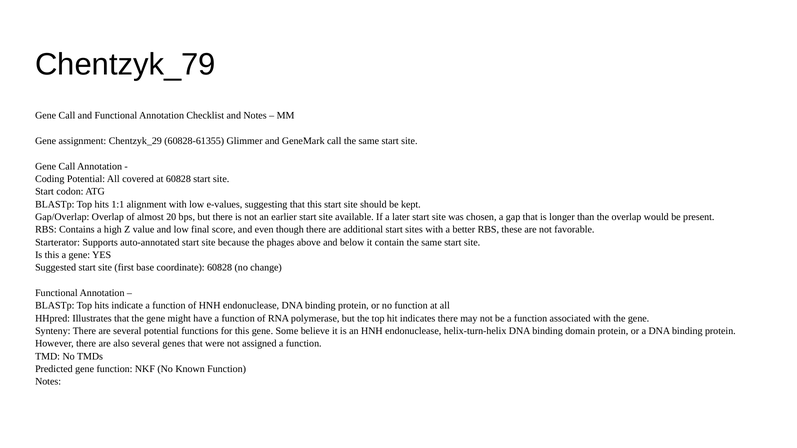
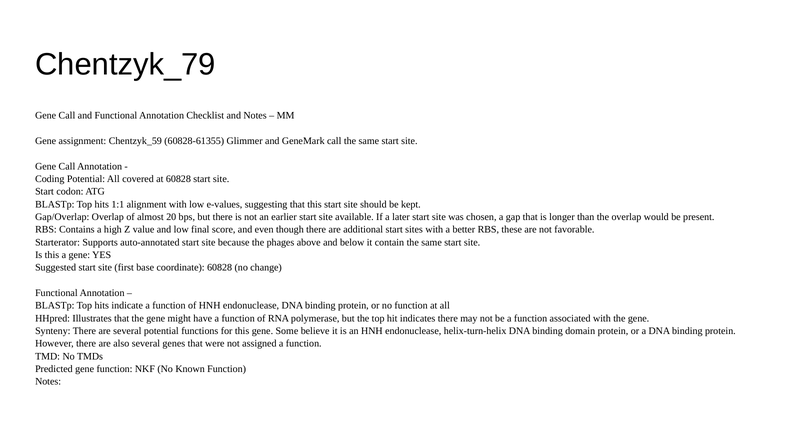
Chentzyk_29: Chentzyk_29 -> Chentzyk_59
